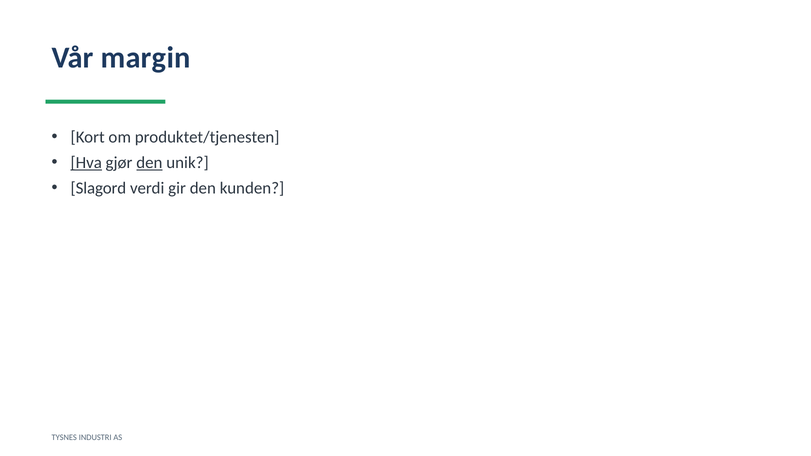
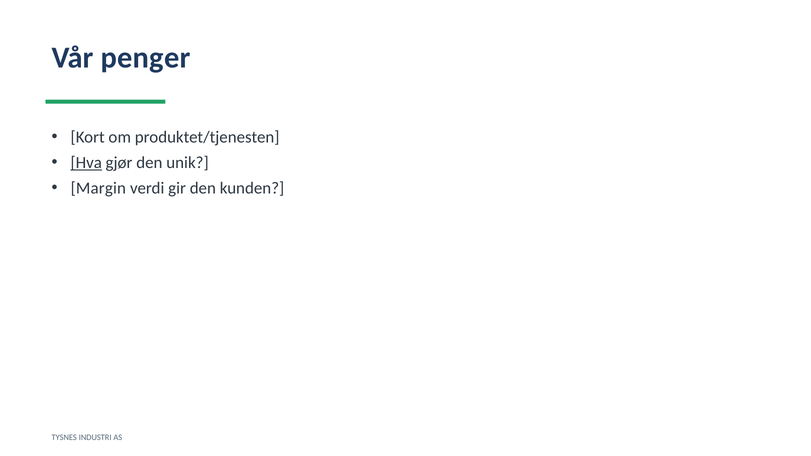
margin: margin -> penger
den at (149, 163) underline: present -> none
Slagord: Slagord -> Margin
